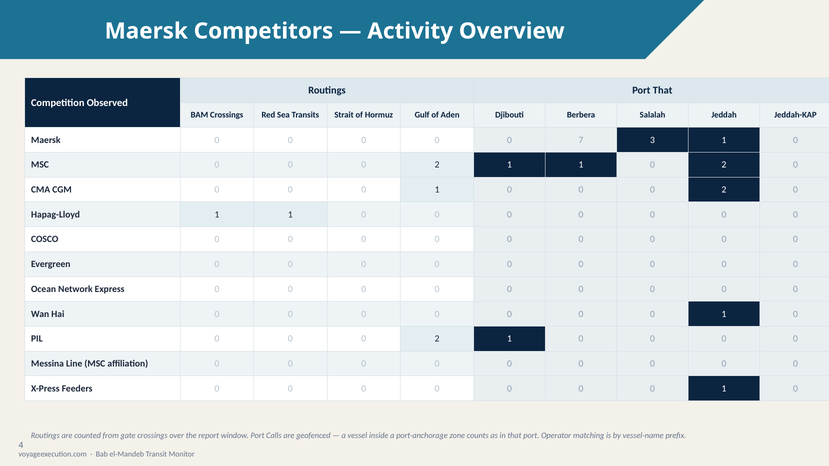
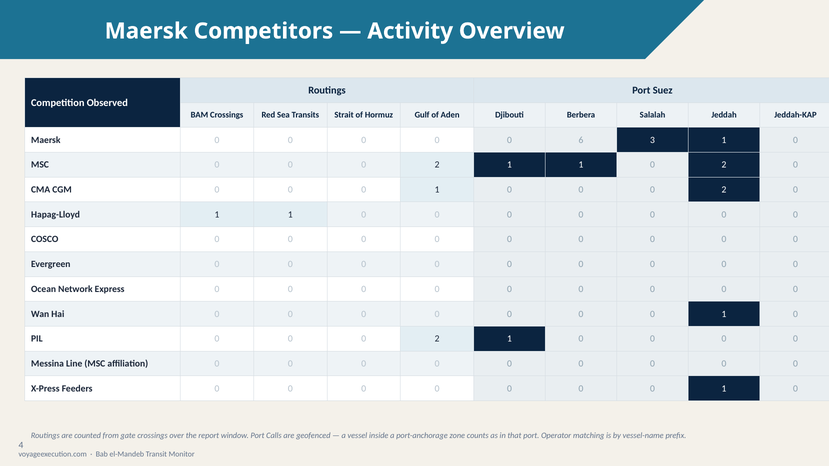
Port That: That -> Suez
7: 7 -> 6
